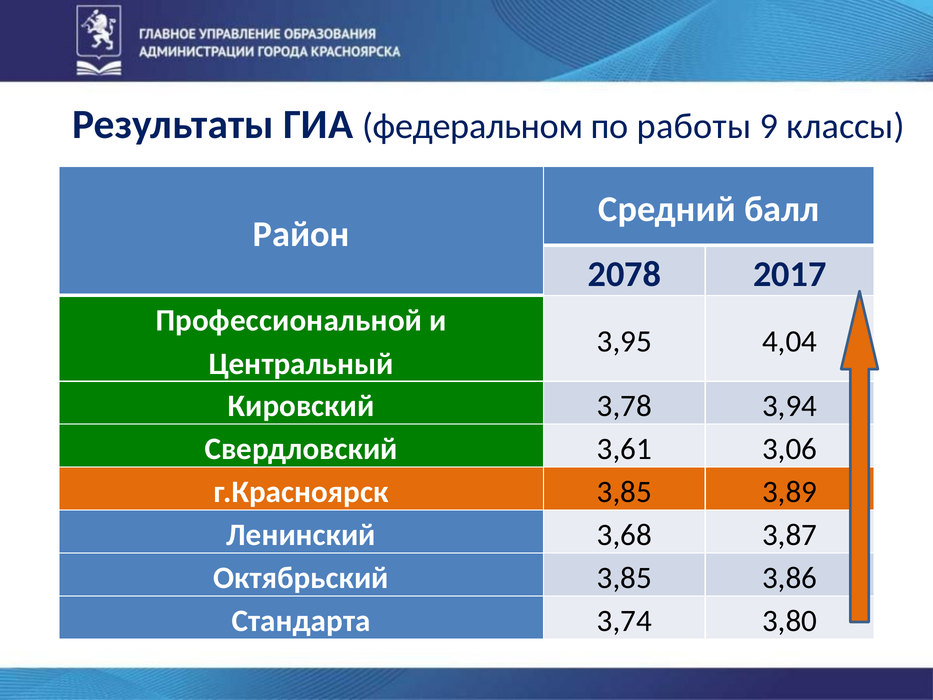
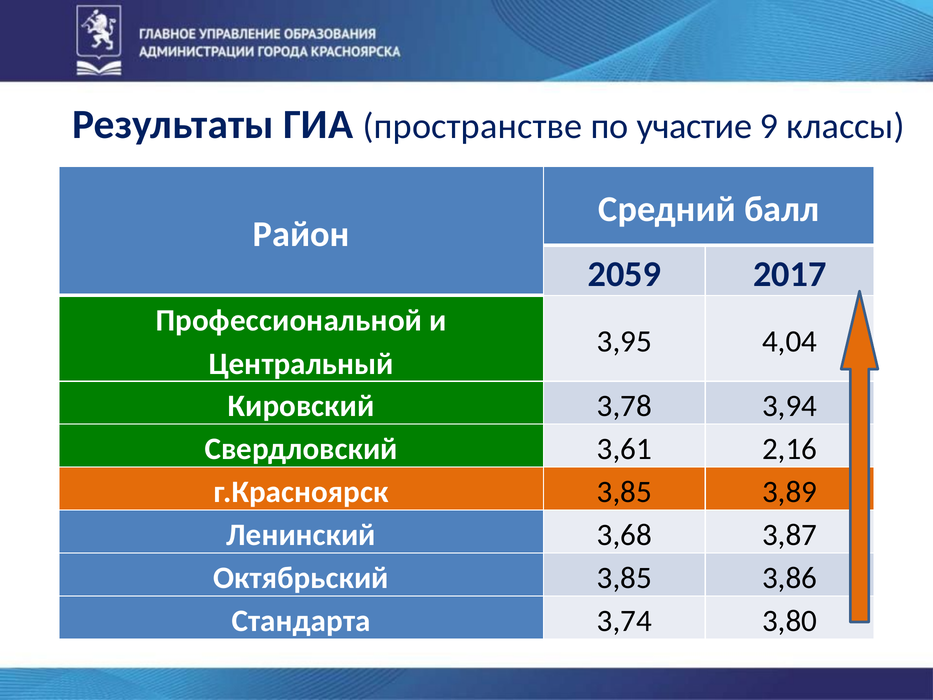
федеральном: федеральном -> пространстве
работы: работы -> участие
2078: 2078 -> 2059
3,06: 3,06 -> 2,16
